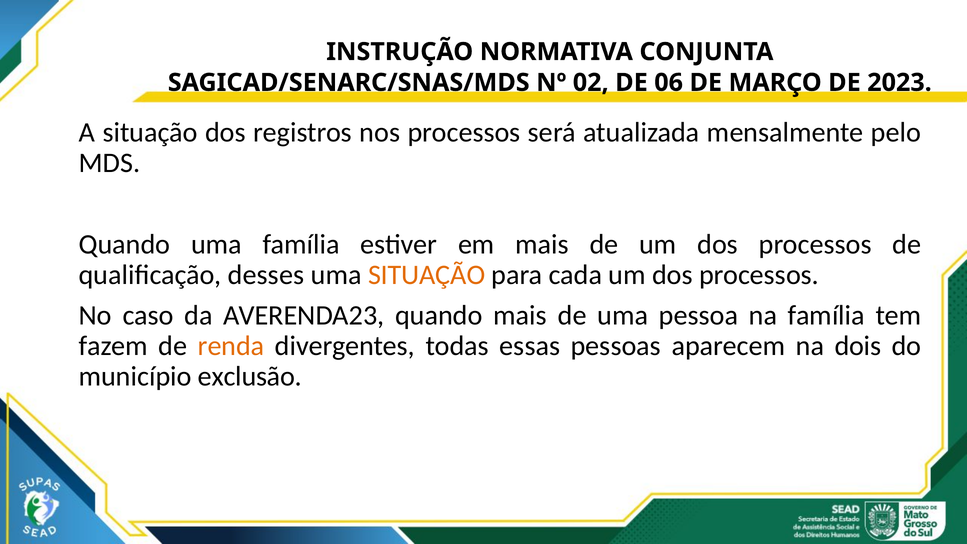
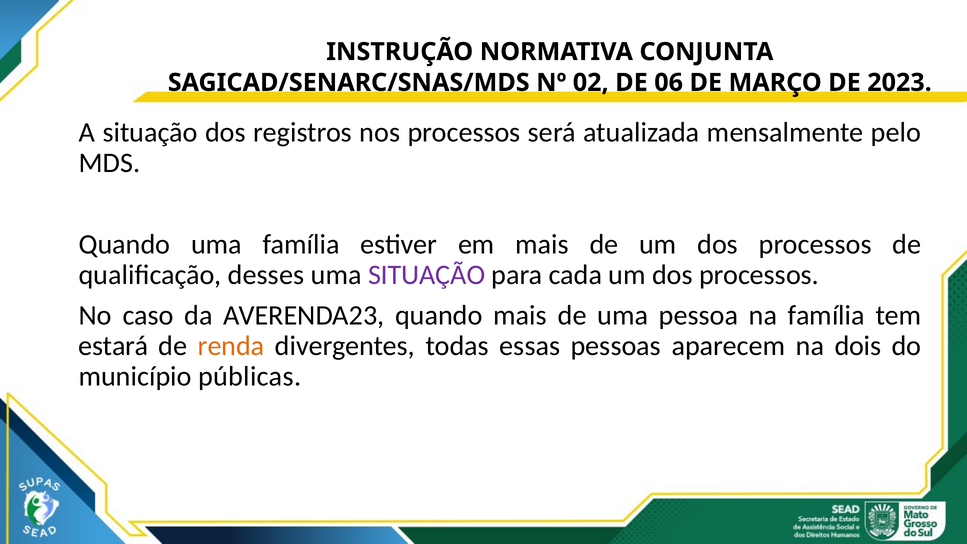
SITUAÇÃO at (427, 275) colour: orange -> purple
fazem: fazem -> estará
exclusão: exclusão -> públicas
